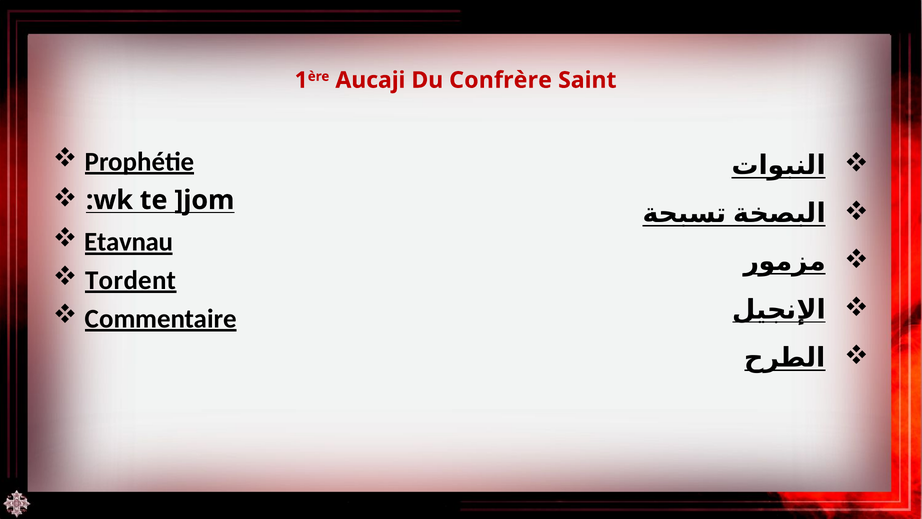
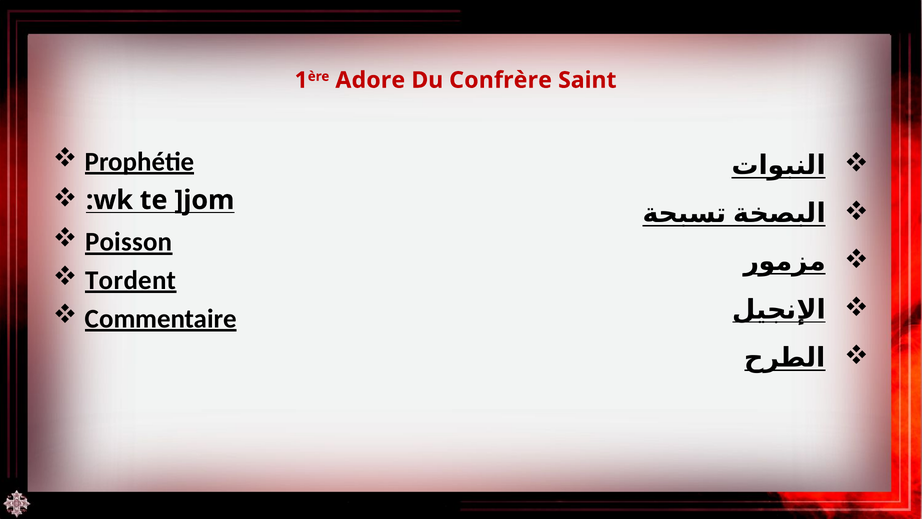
Aucaji: Aucaji -> Adore
Etavnau: Etavnau -> Poisson
